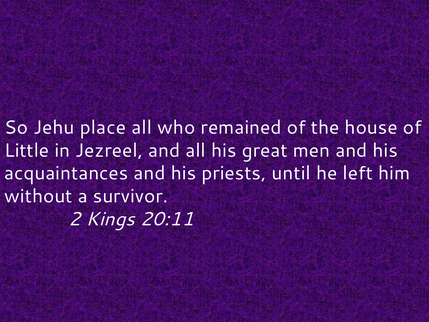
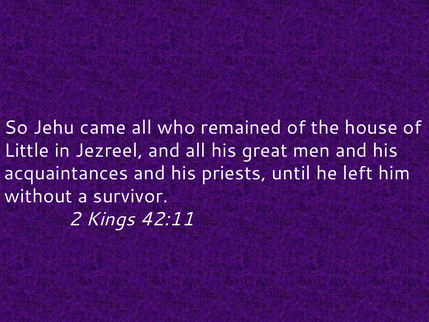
place: place -> came
20:11: 20:11 -> 42:11
